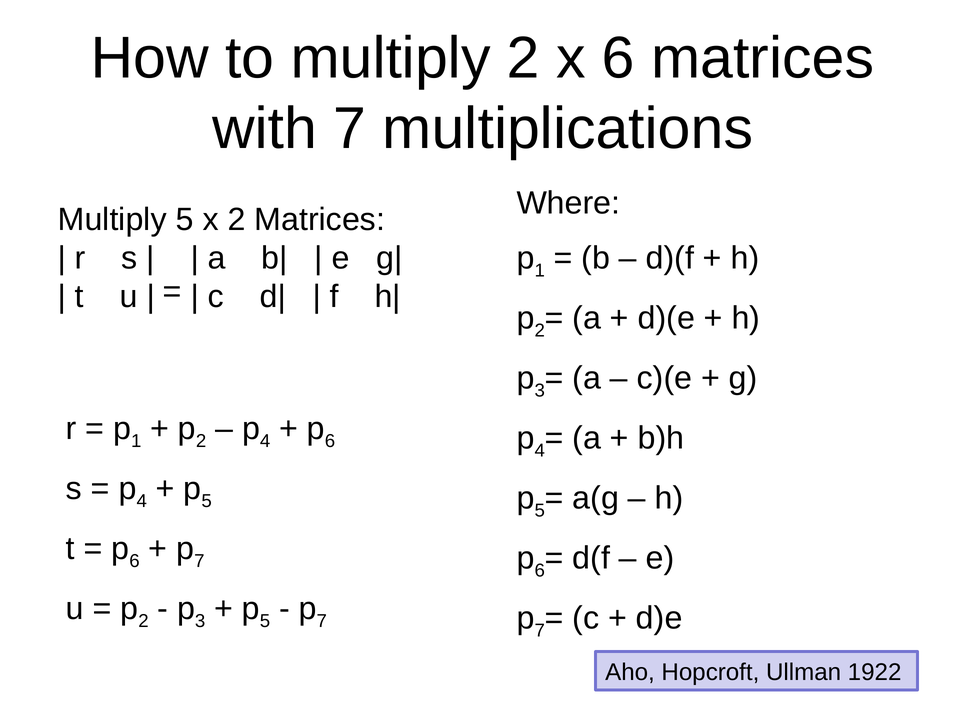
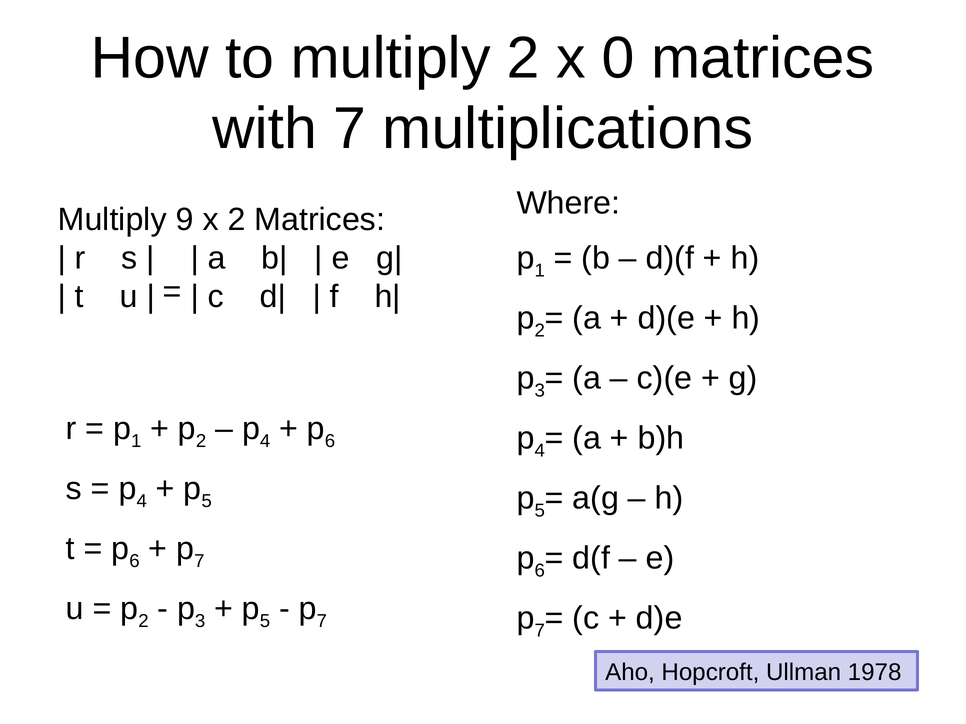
x 6: 6 -> 0
Multiply 5: 5 -> 9
1922: 1922 -> 1978
